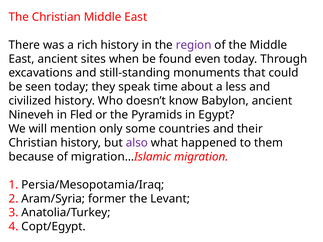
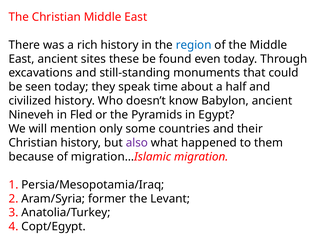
region colour: purple -> blue
when: when -> these
less: less -> half
